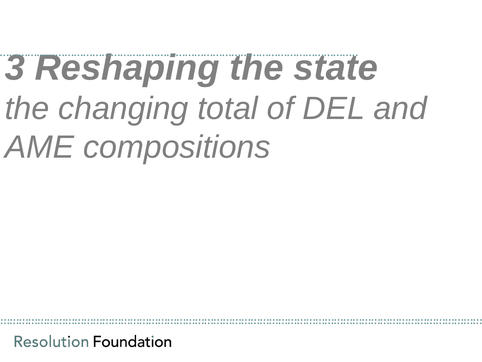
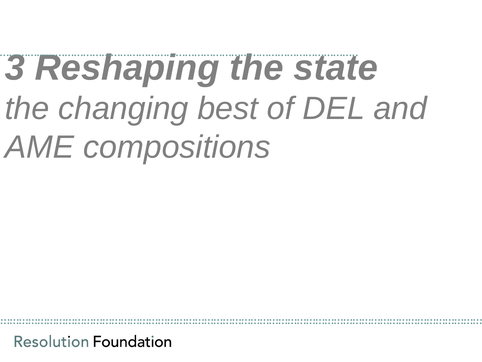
total: total -> best
